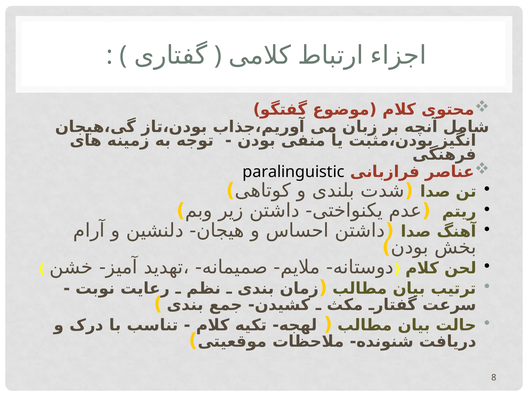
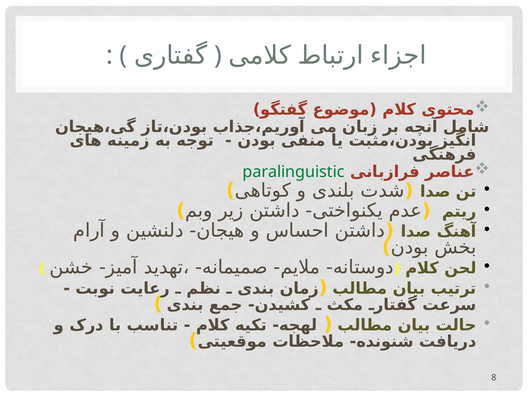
paralinguistic colour: black -> green
